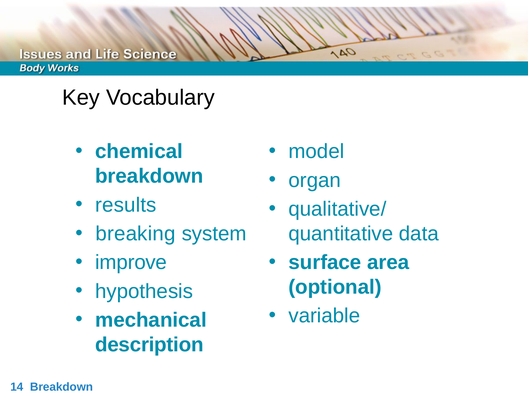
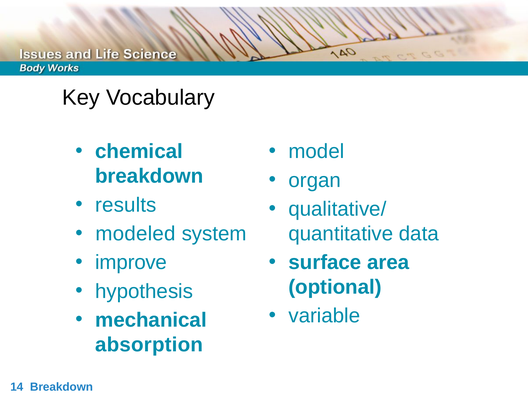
breaking: breaking -> modeled
description: description -> absorption
